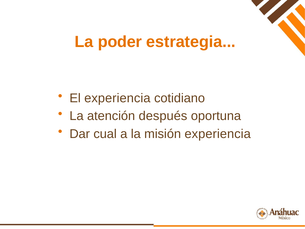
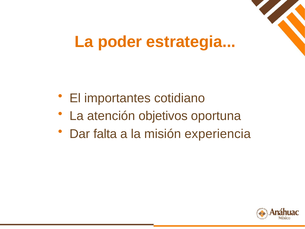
El experiencia: experiencia -> importantes
después: después -> objetivos
cual: cual -> falta
